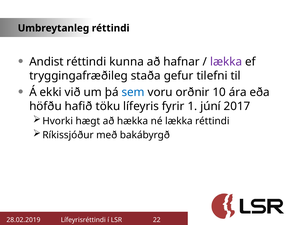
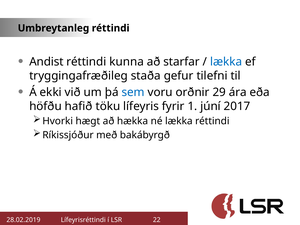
hafnar: hafnar -> starfar
lækka at (226, 62) colour: purple -> blue
10: 10 -> 29
